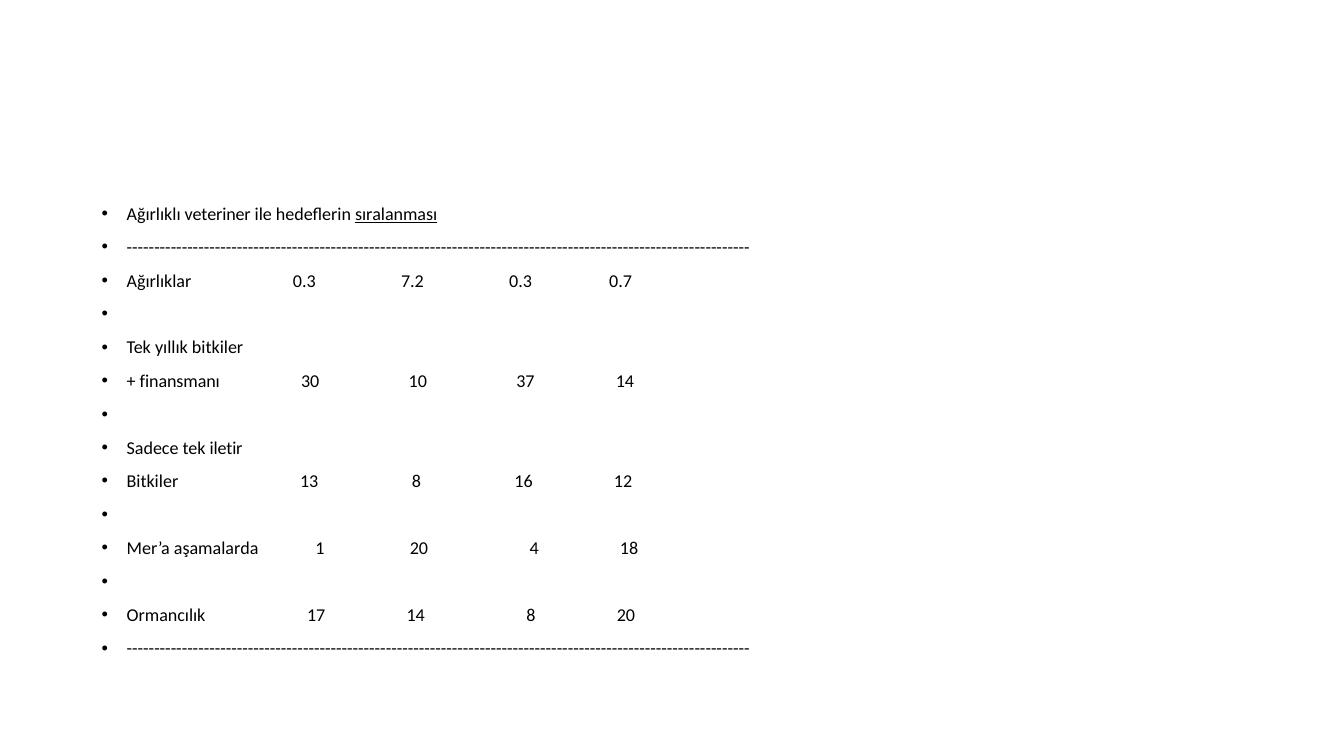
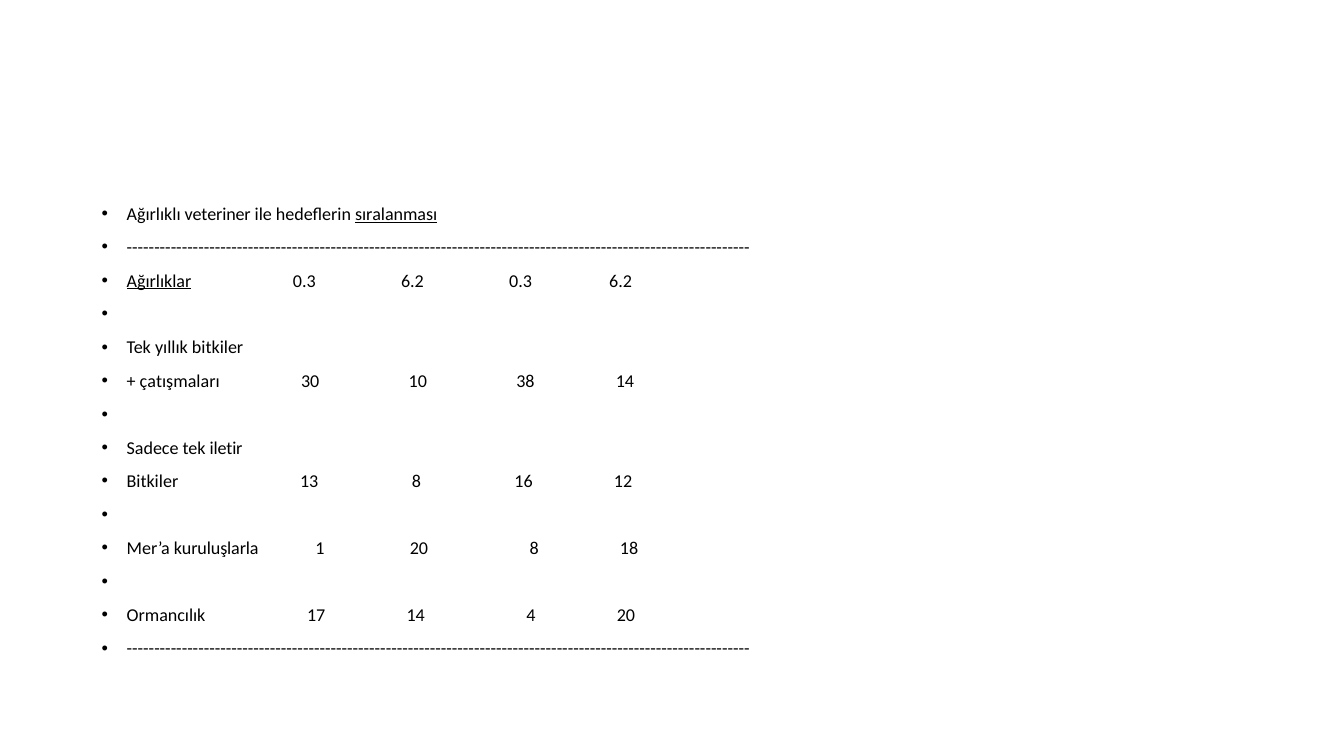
Ağırlıklar underline: none -> present
7.2 at (412, 281): 7.2 -> 6.2
0.7 at (621, 281): 0.7 -> 6.2
finansmanı: finansmanı -> çatışmaları
37: 37 -> 38
aşamalarda: aşamalarda -> kuruluşlarla
20 4: 4 -> 8
14 8: 8 -> 4
